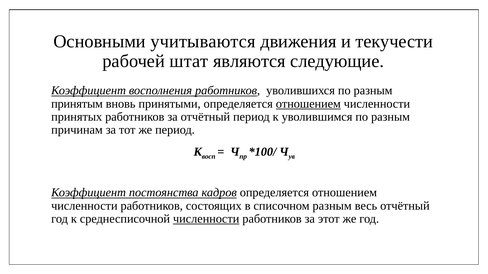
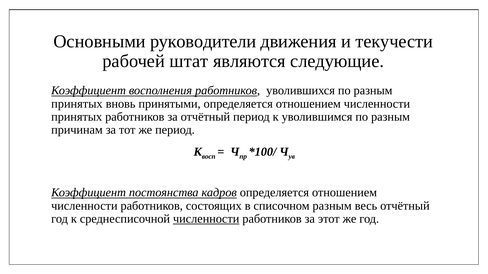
учитываются: учитываются -> руководители
принятым at (77, 104): принятым -> принятых
отношением at (308, 104) underline: present -> none
